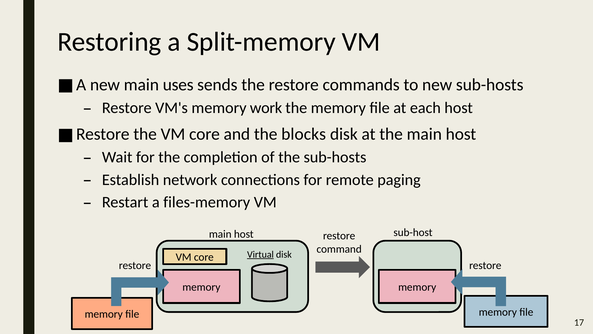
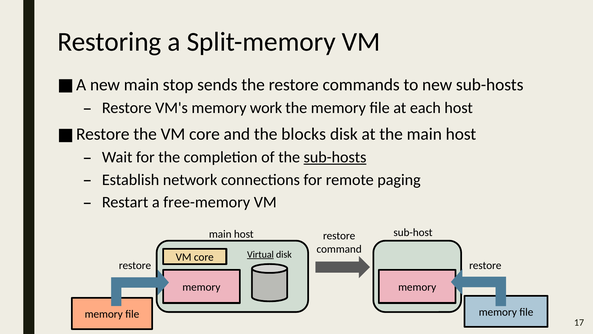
uses: uses -> stop
sub-hosts at (335, 157) underline: none -> present
files-memory: files-memory -> free-memory
